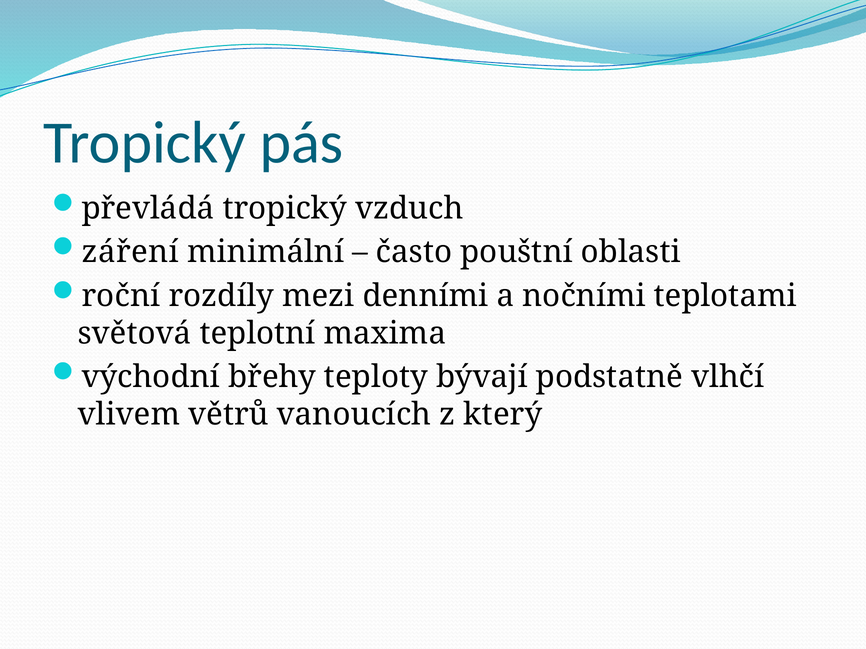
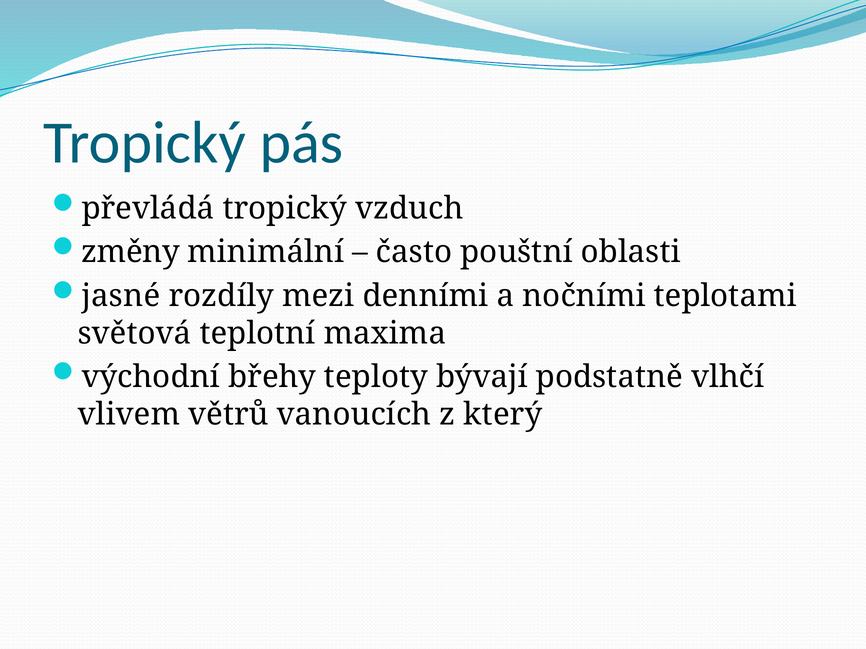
záření: záření -> změny
roční: roční -> jasné
